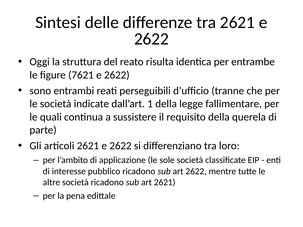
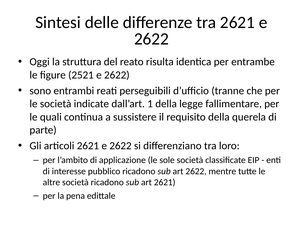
7621: 7621 -> 2521
